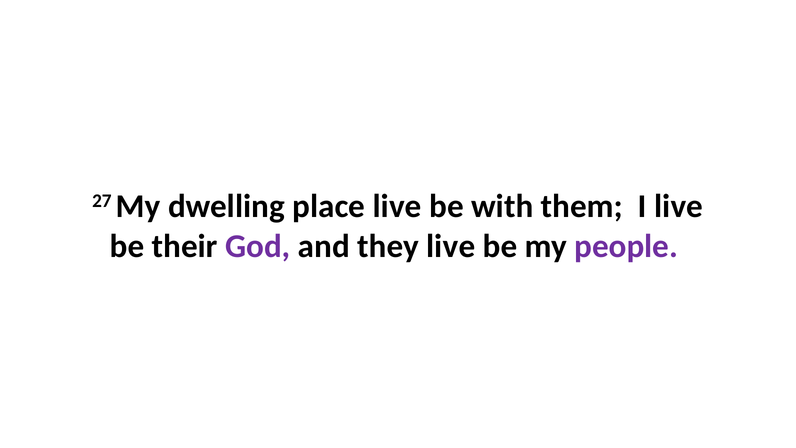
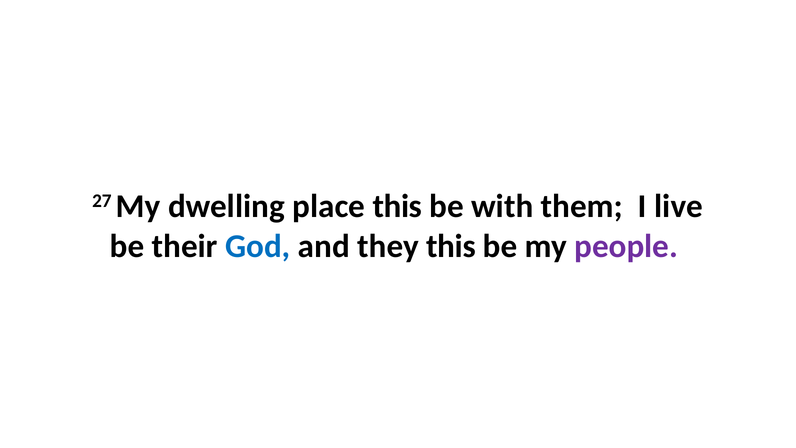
place live: live -> this
God colour: purple -> blue
they live: live -> this
